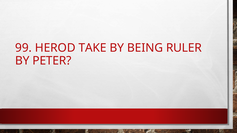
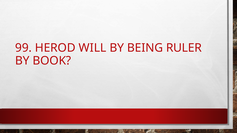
TAKE: TAKE -> WILL
PETER: PETER -> BOOK
